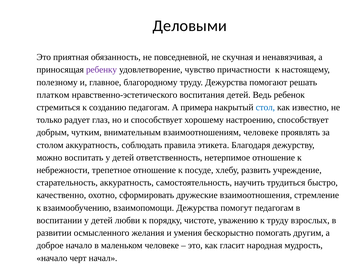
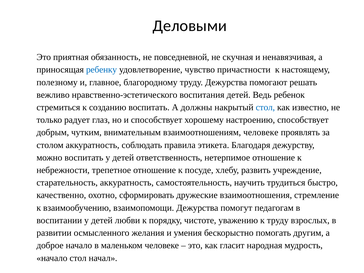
ребенку colour: purple -> blue
платком: платком -> вежливо
созданию педагогам: педагогам -> воспитать
примера: примера -> должны
начало черт: черт -> стол
